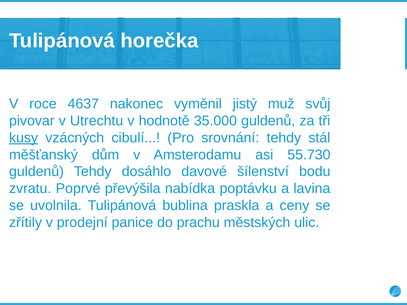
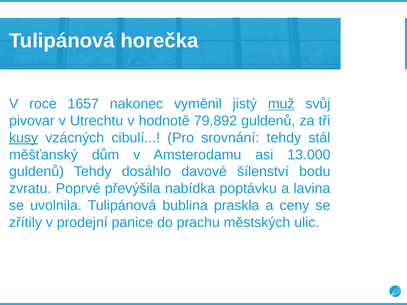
4637: 4637 -> 1657
muž underline: none -> present
35.000: 35.000 -> 79.892
55.730: 55.730 -> 13.000
